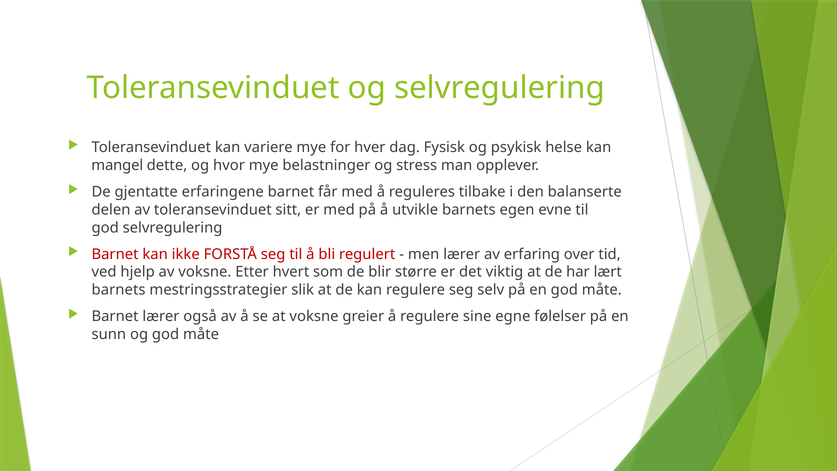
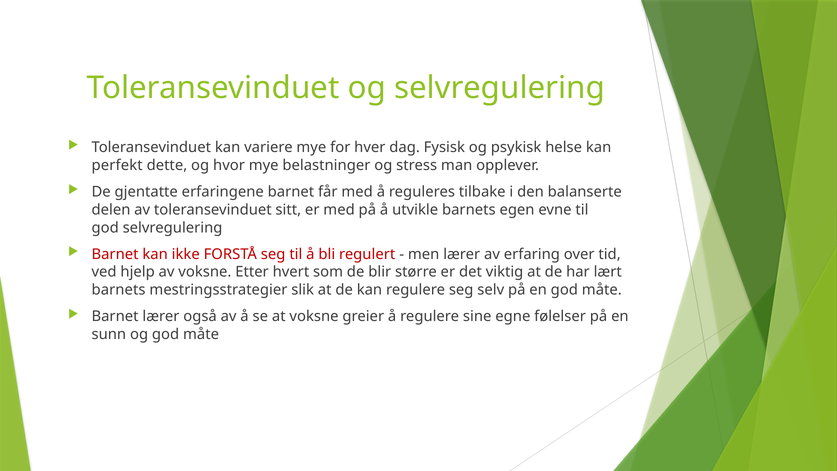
mangel: mangel -> perfekt
